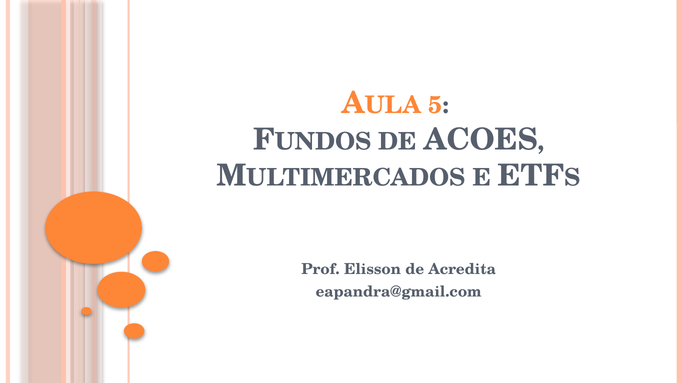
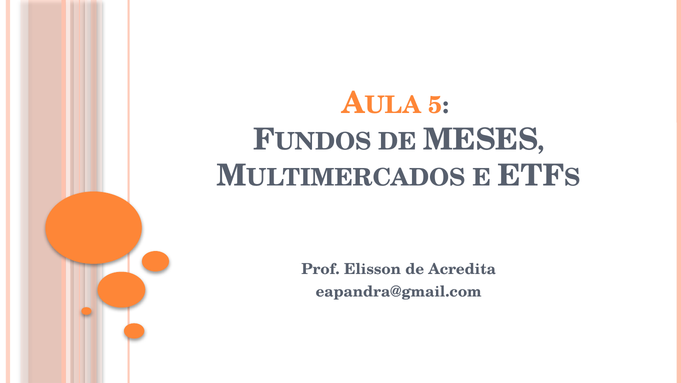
ACOES: ACOES -> MESES
